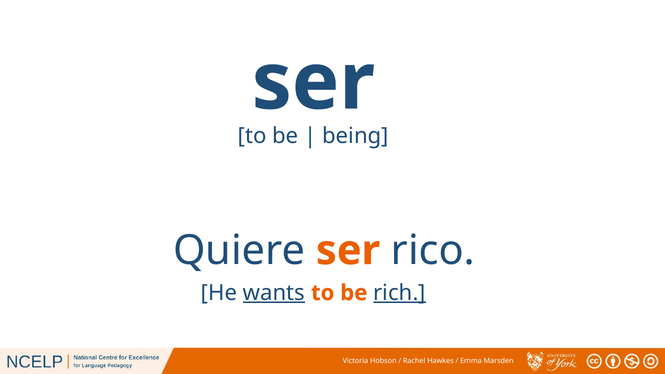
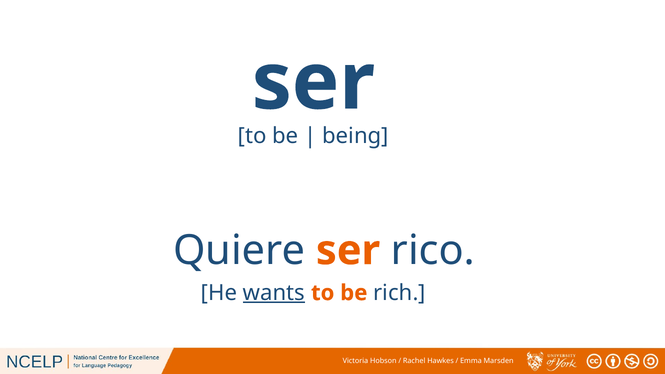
rich underline: present -> none
